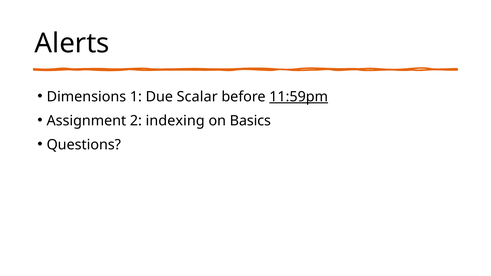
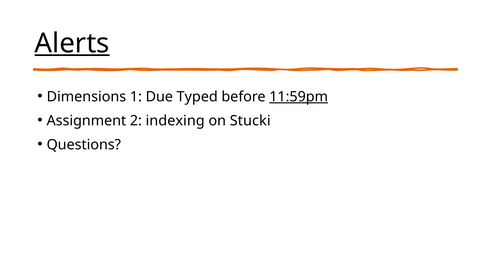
Alerts underline: none -> present
Scalar: Scalar -> Typed
Basics: Basics -> Stucki
